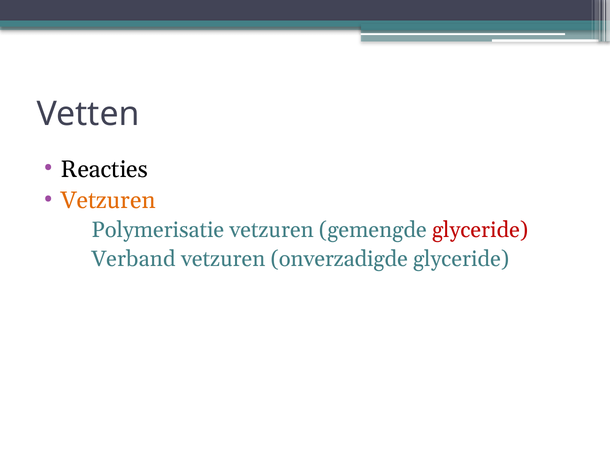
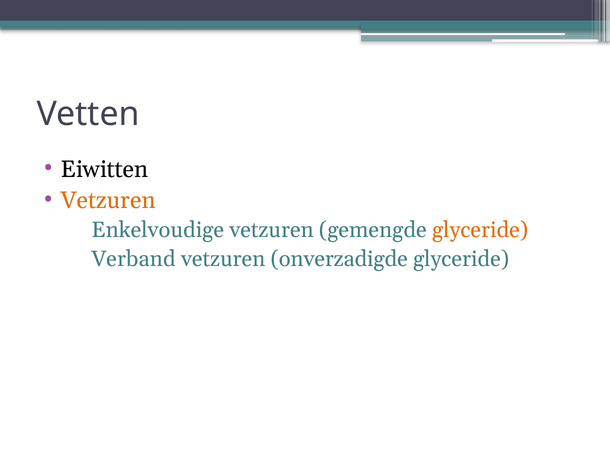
Reacties: Reacties -> Eiwitten
Polymerisatie: Polymerisatie -> Enkelvoudige
glyceride at (480, 230) colour: red -> orange
